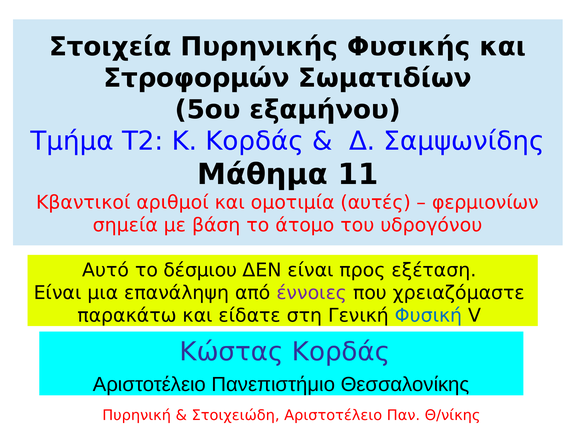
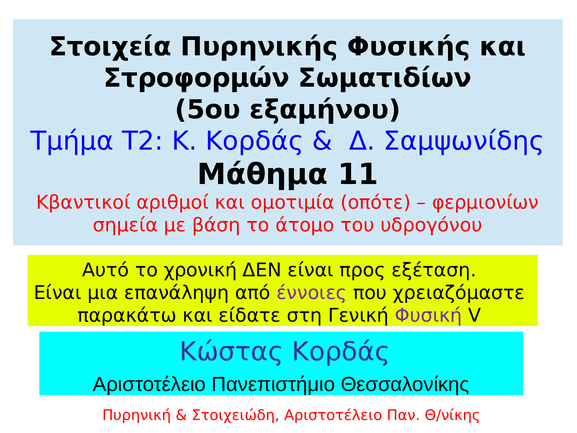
αυτές: αυτές -> οπότε
δέσμιου: δέσμιου -> χρονική
Φυσική colour: blue -> purple
